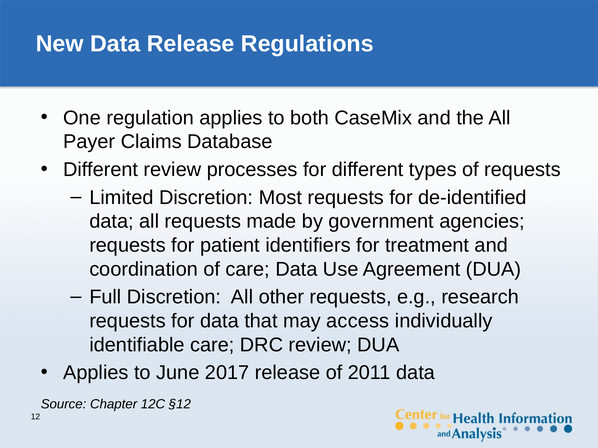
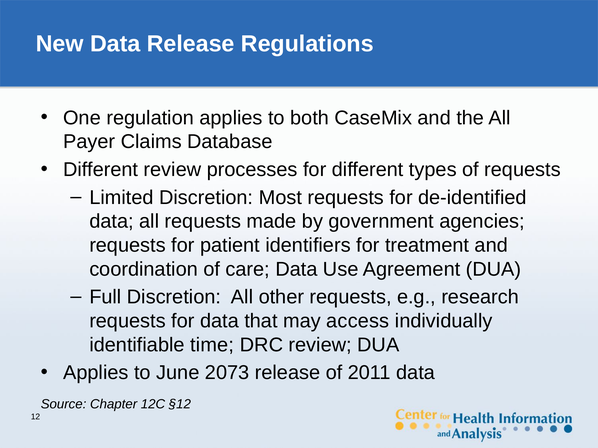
identifiable care: care -> time
2017: 2017 -> 2073
